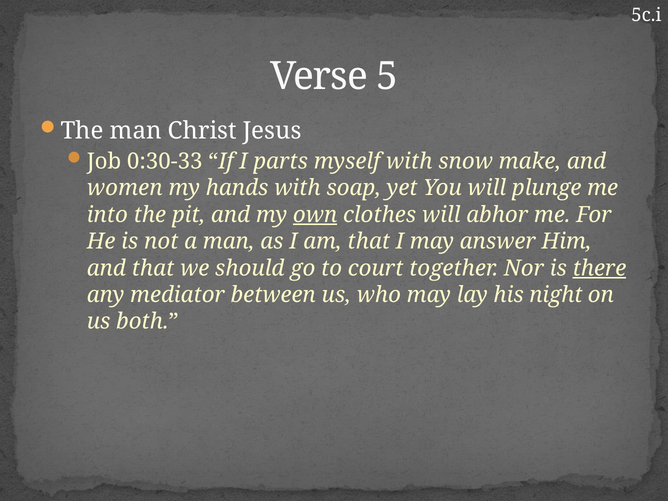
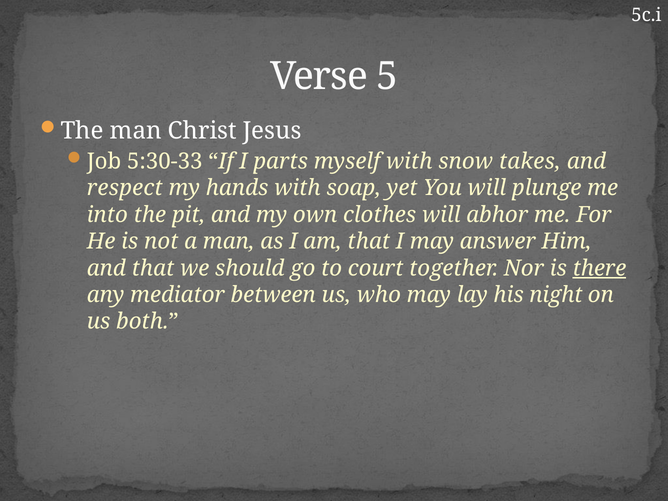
0:30-33: 0:30-33 -> 5:30-33
make: make -> takes
women: women -> respect
own underline: present -> none
